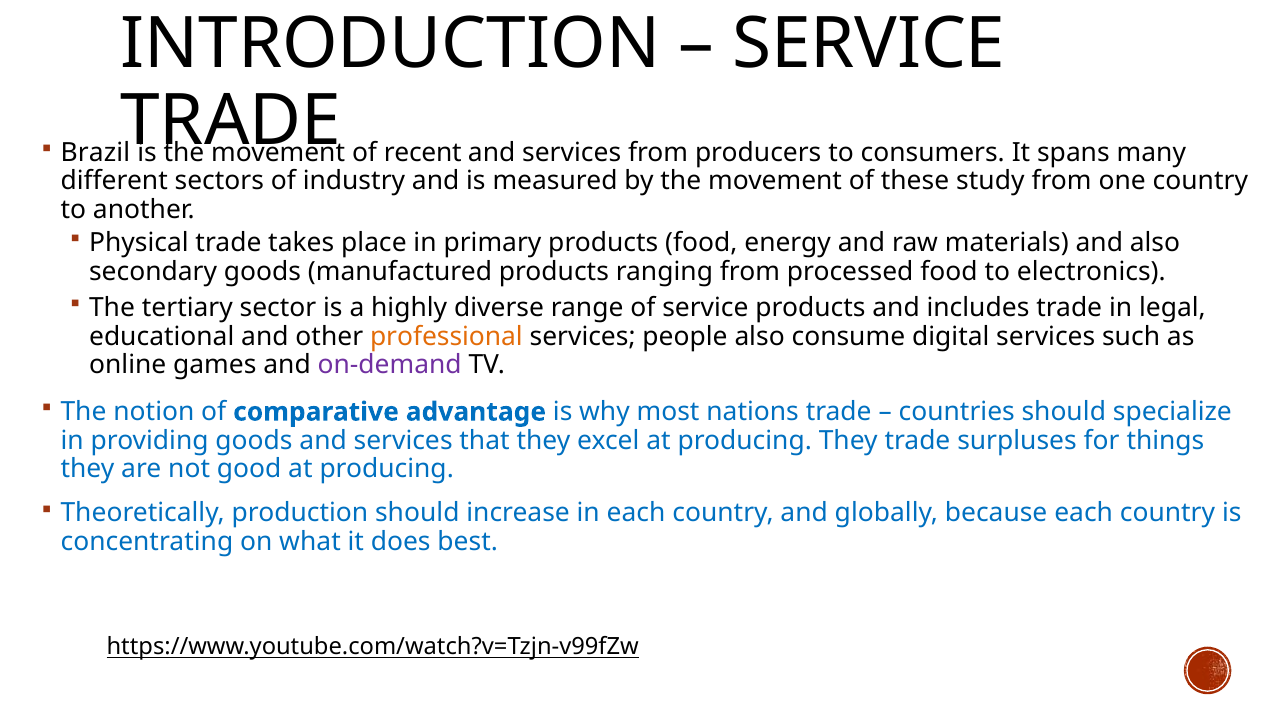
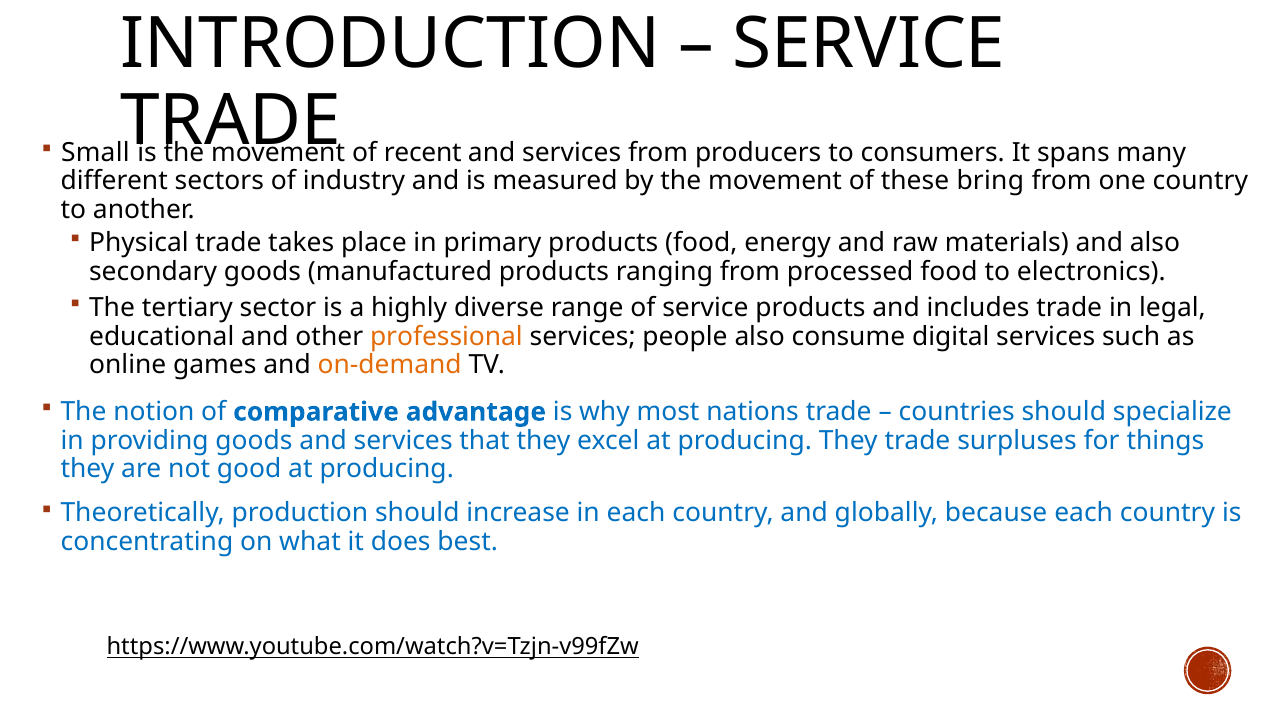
Brazil: Brazil -> Small
study: study -> bring
on-demand colour: purple -> orange
